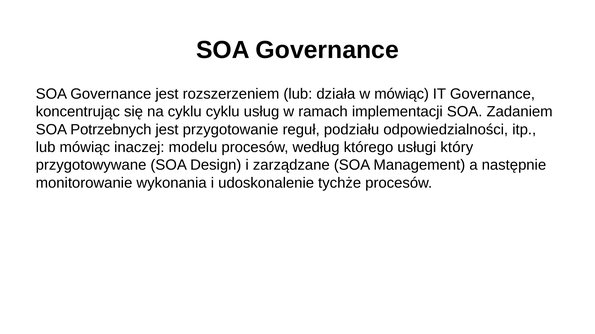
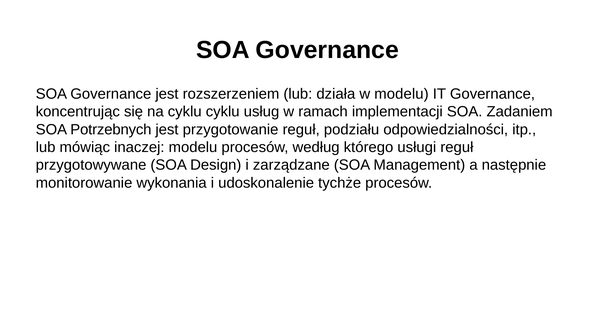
w mówiąc: mówiąc -> modelu
usługi który: który -> reguł
